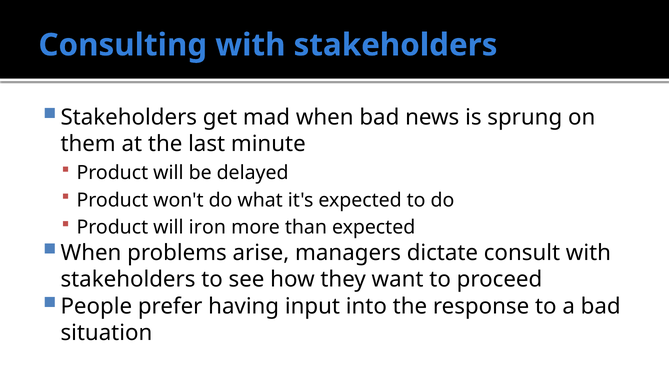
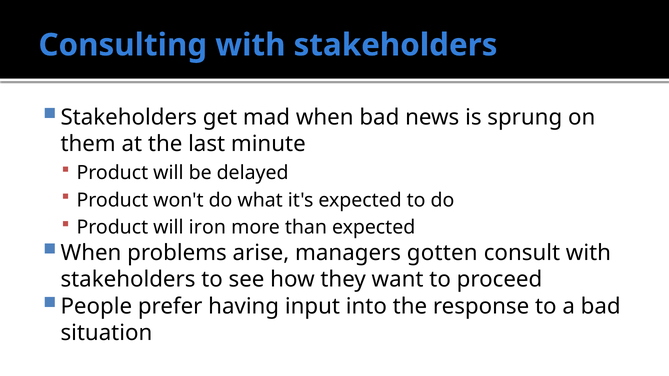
dictate: dictate -> gotten
